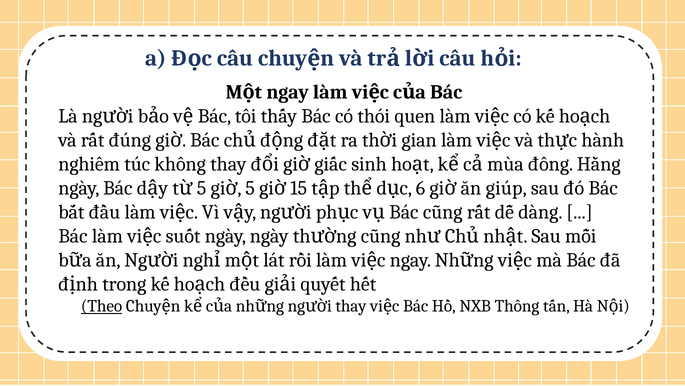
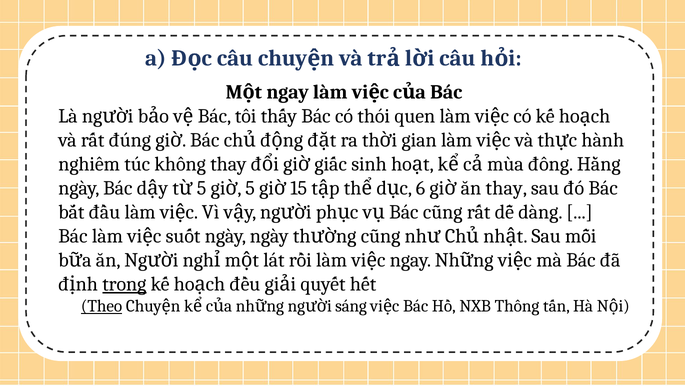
ăn giúp: giúp -> thay
trong underline: none -> present
thay at (351, 306): thay -> sáng
